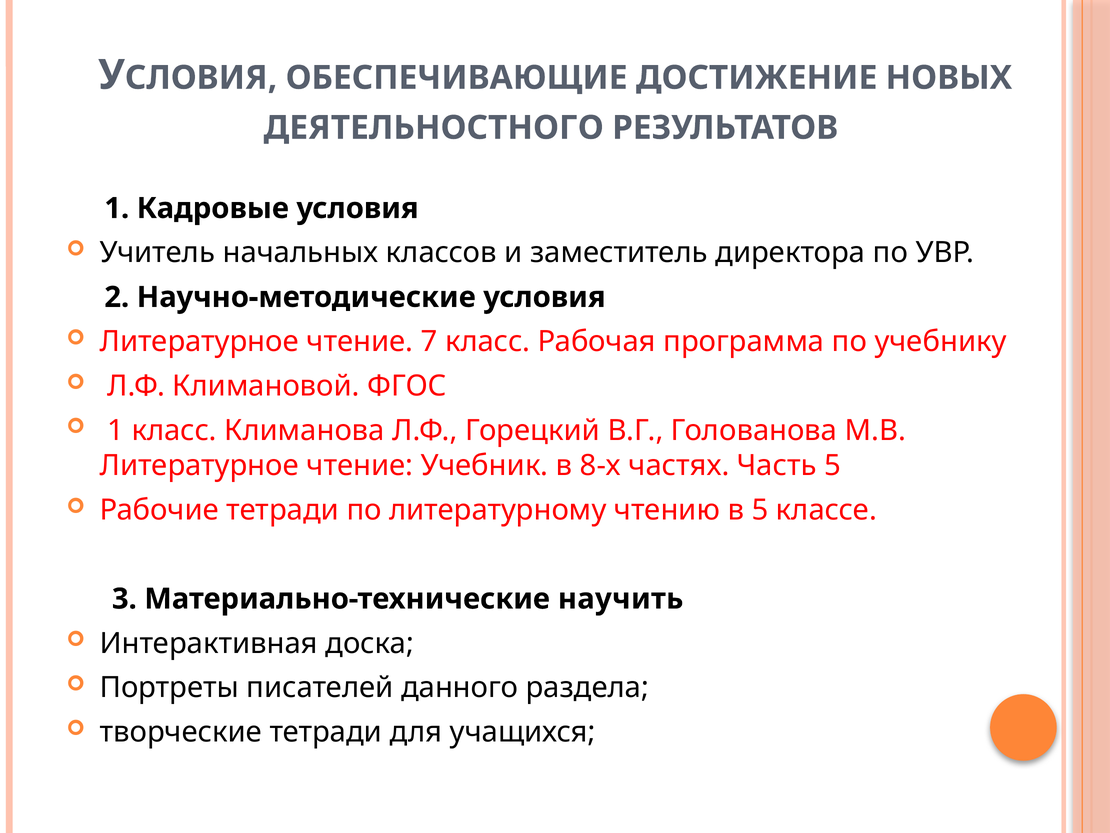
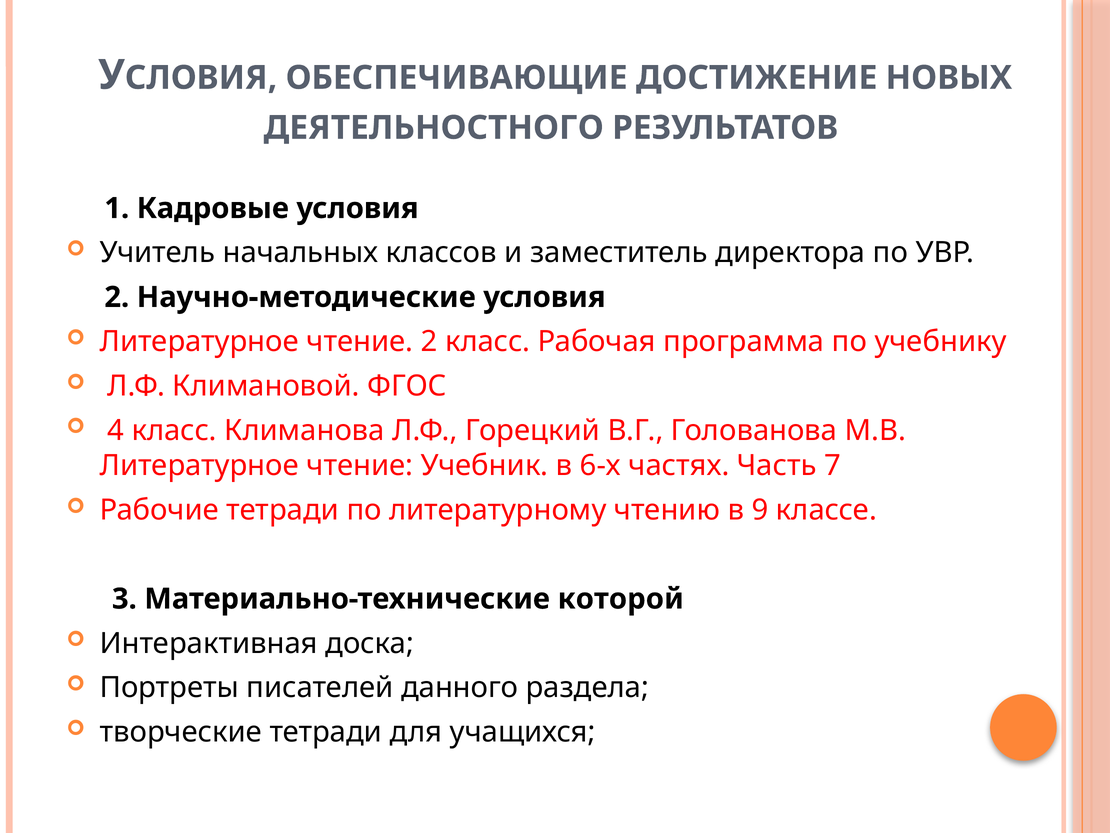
чтение 7: 7 -> 2
1 at (116, 430): 1 -> 4
8-х: 8-х -> 6-х
Часть 5: 5 -> 7
в 5: 5 -> 9
научить: научить -> которой
